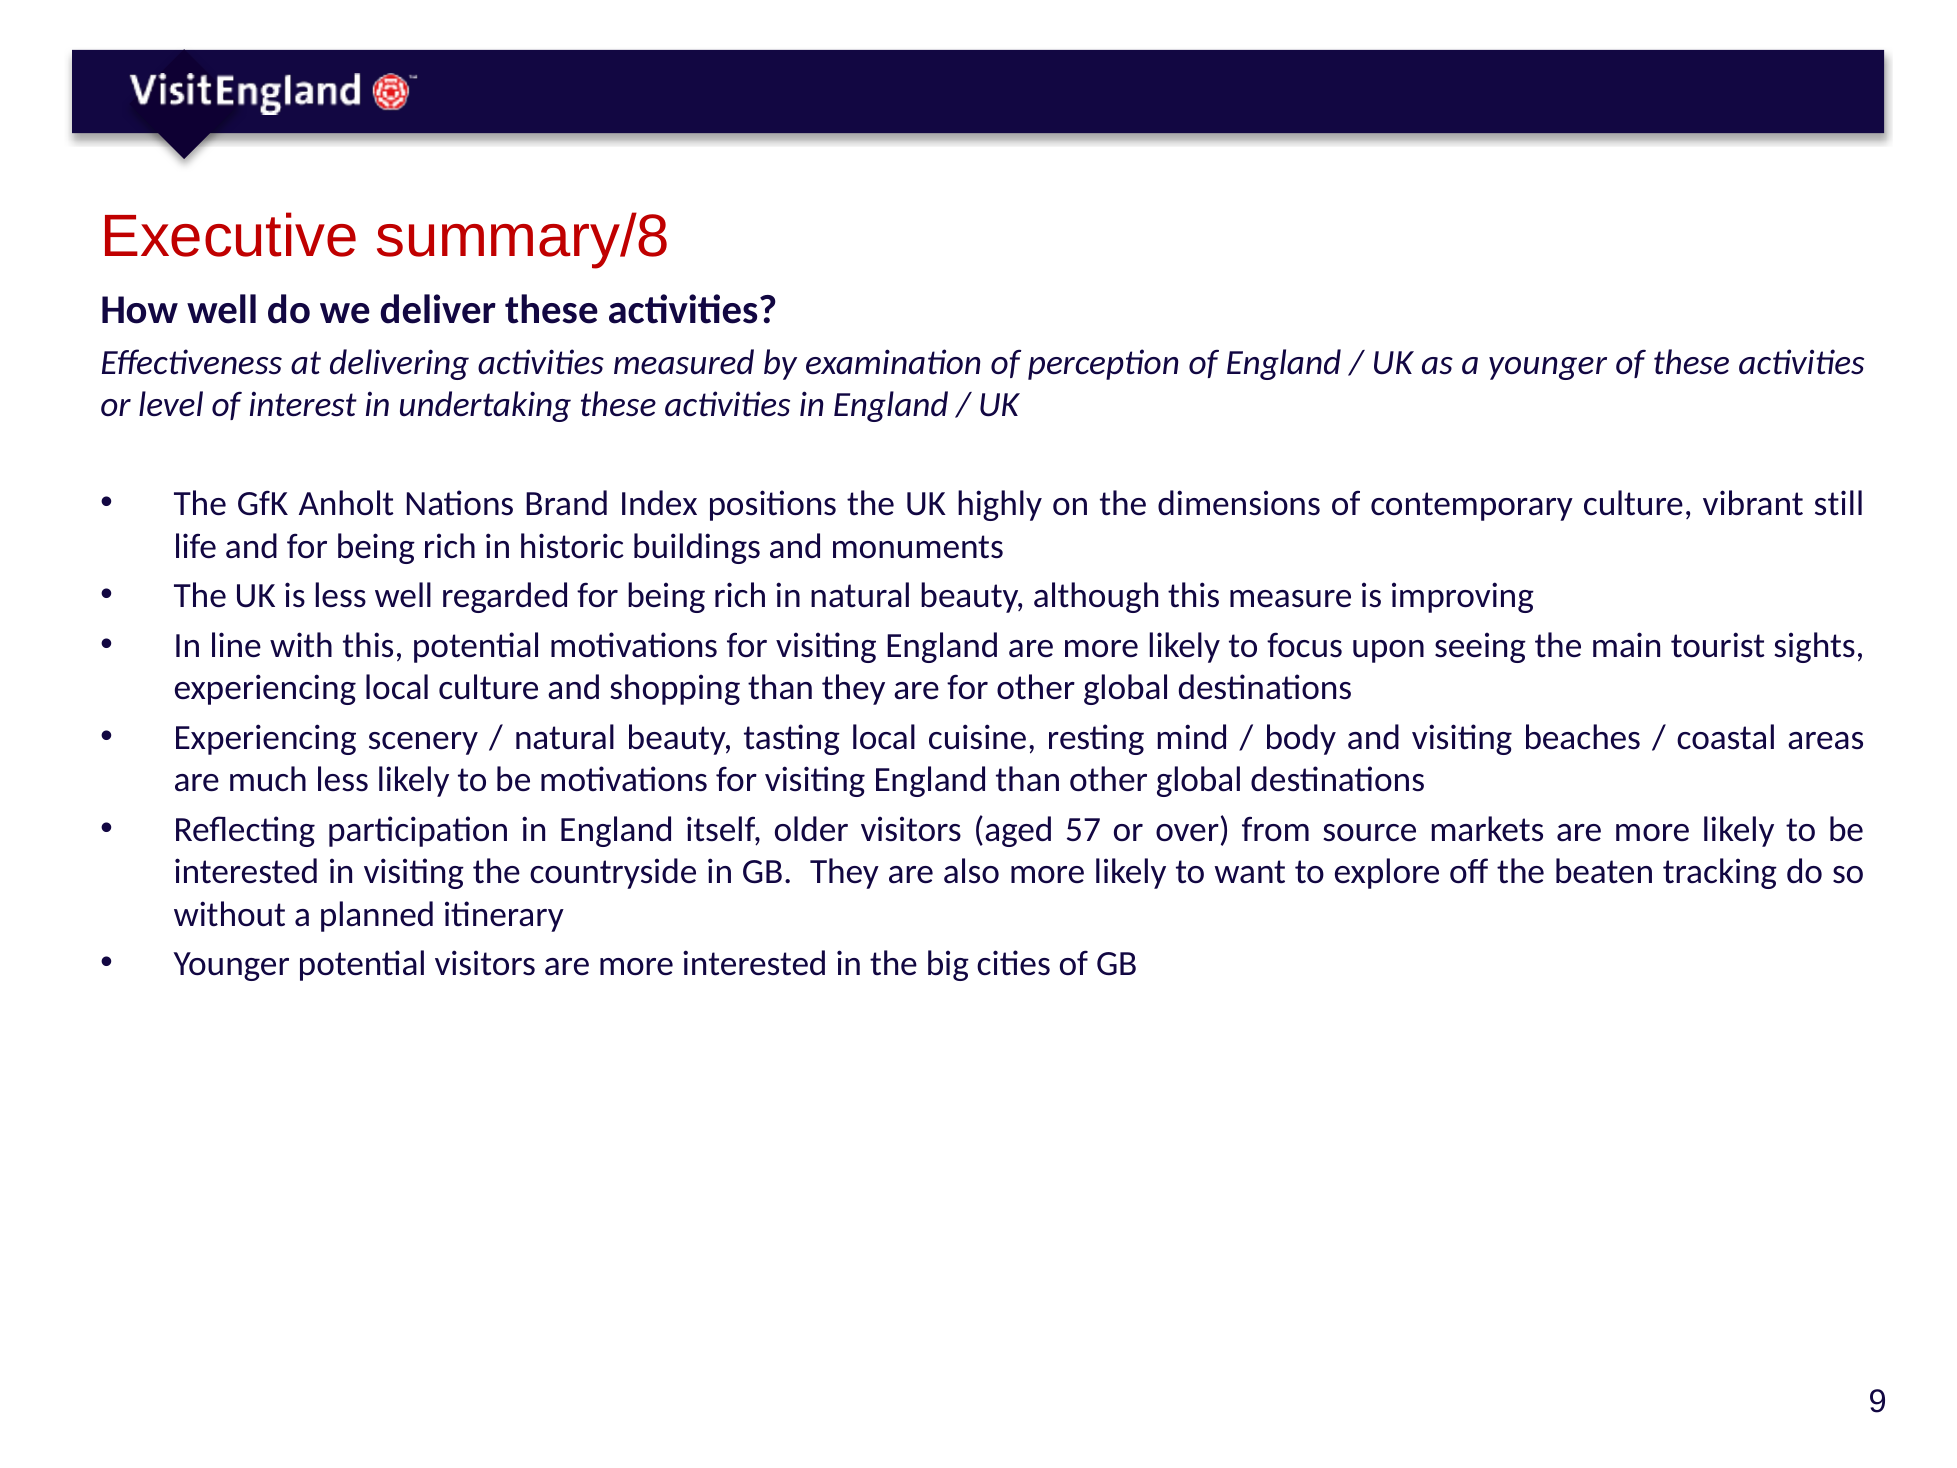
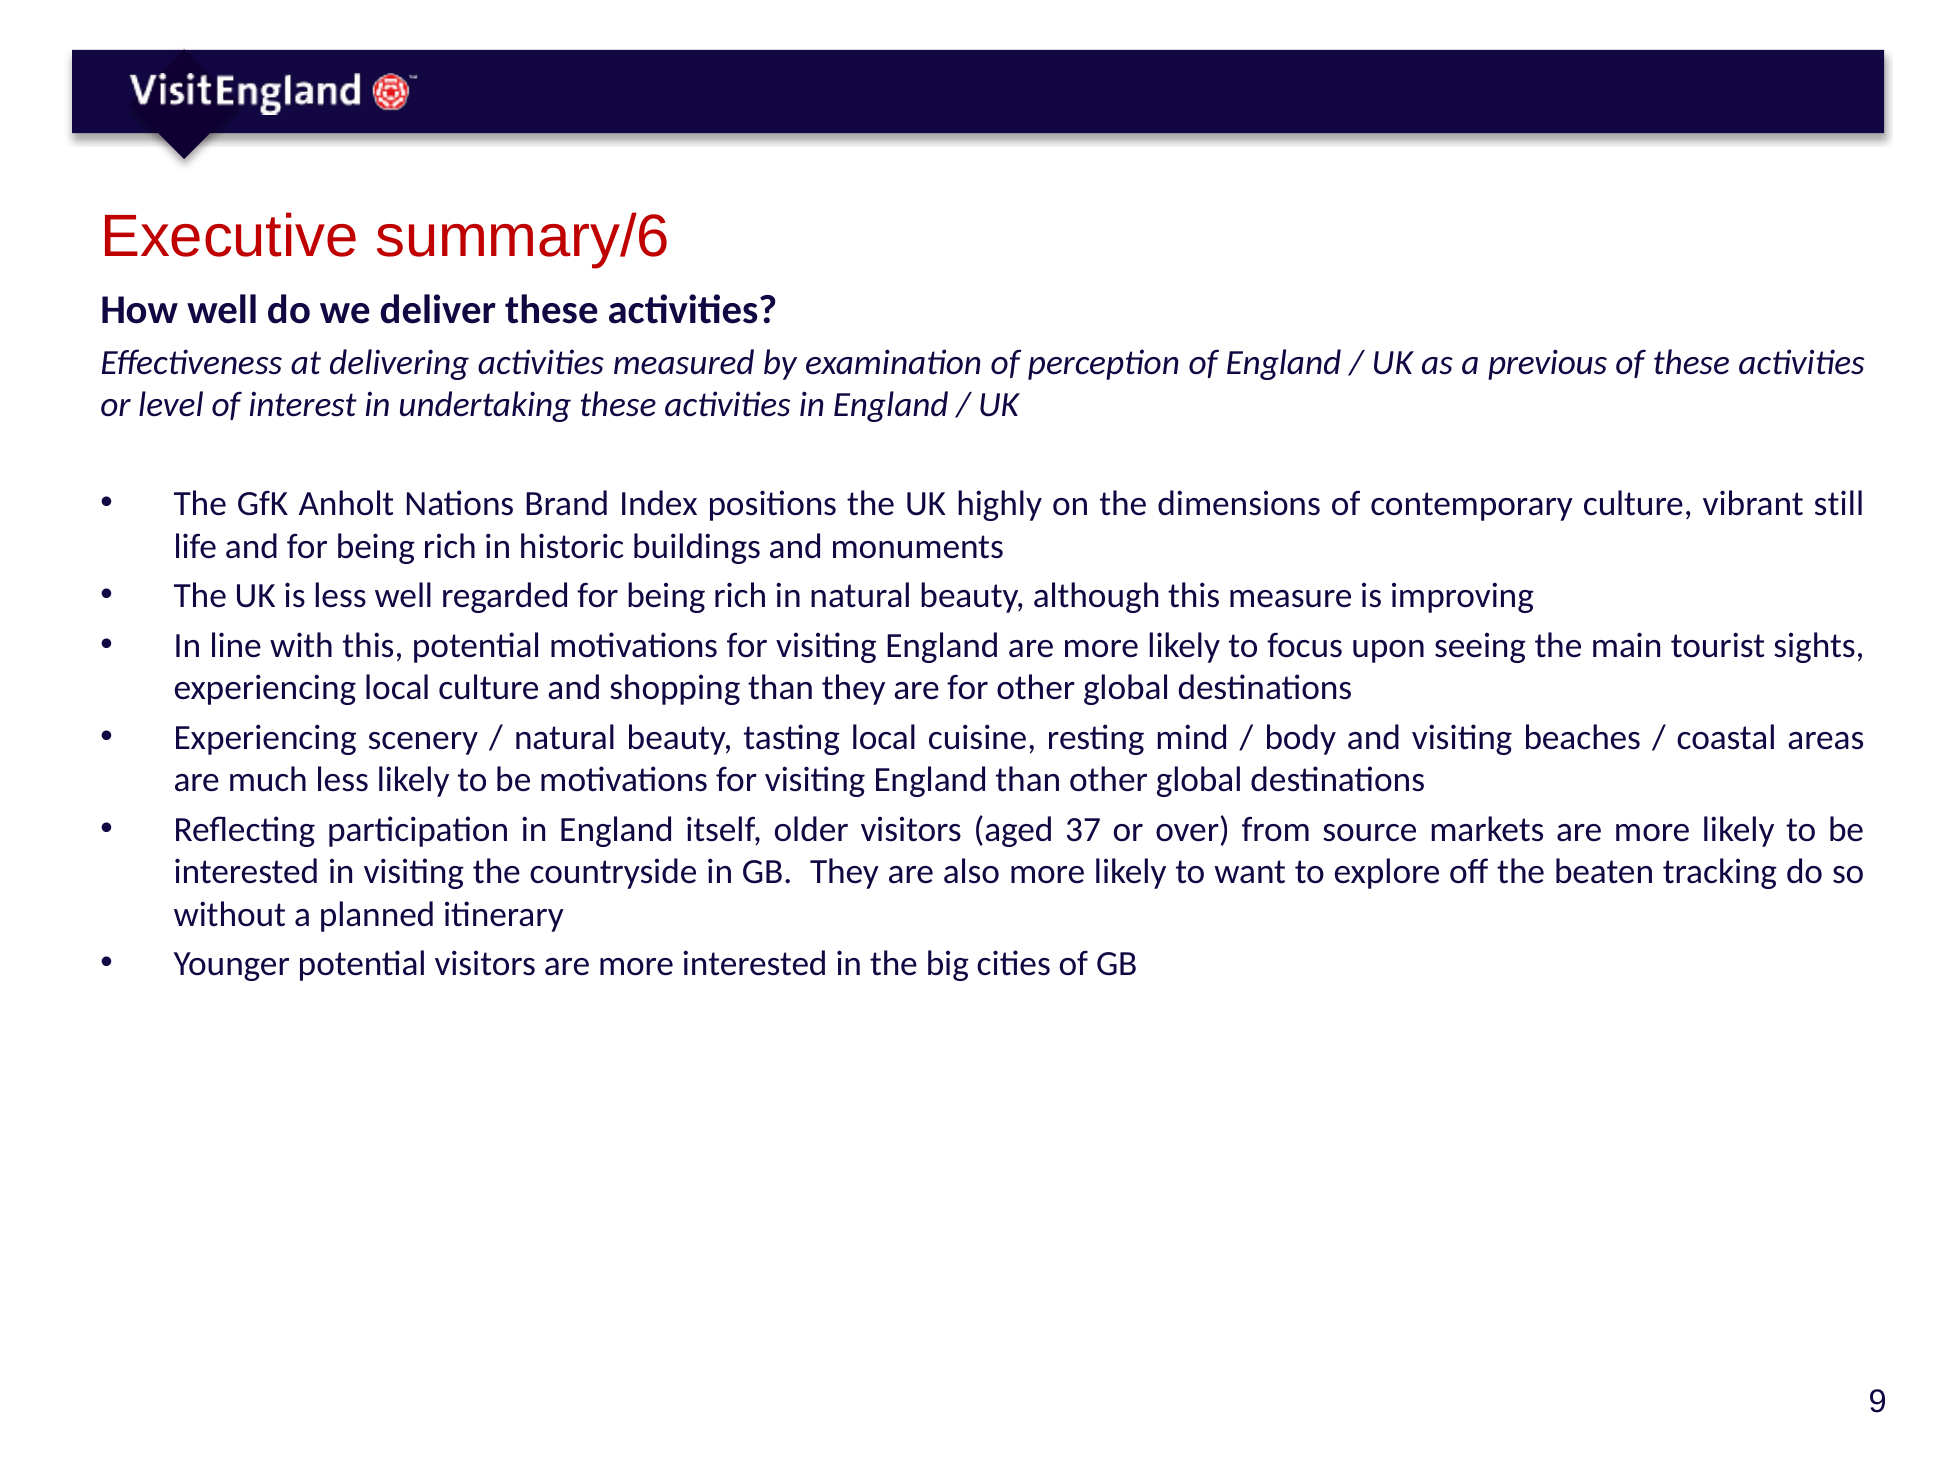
summary/8: summary/8 -> summary/6
a younger: younger -> previous
57: 57 -> 37
